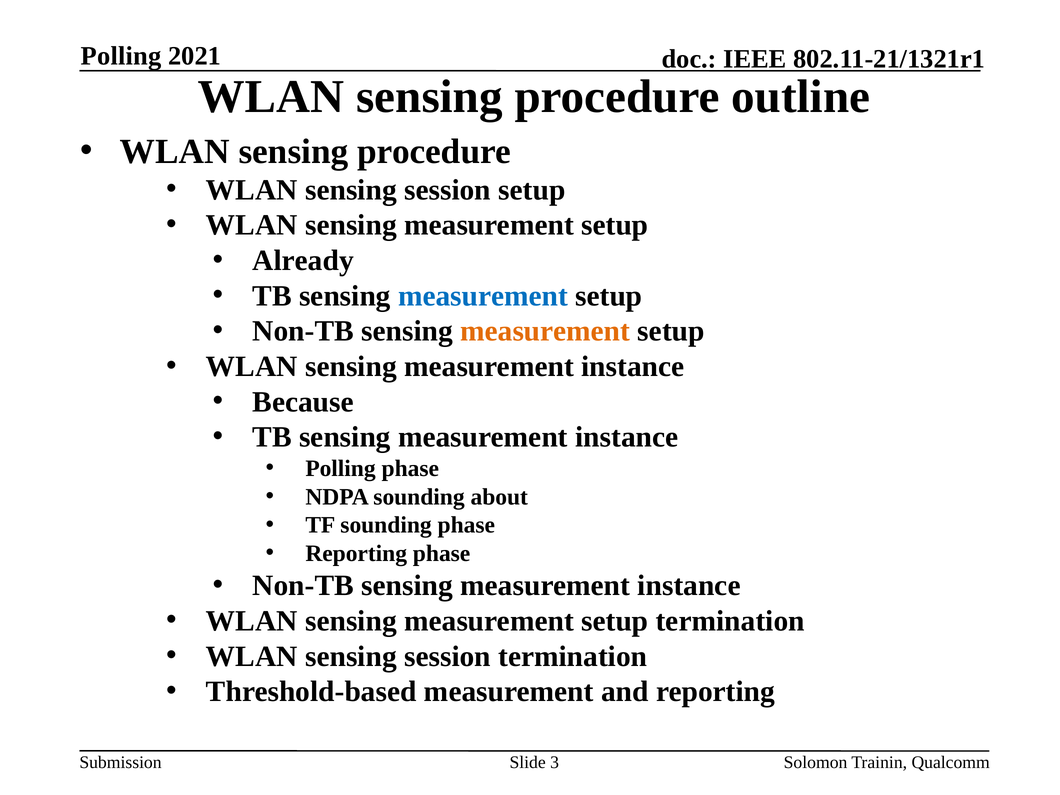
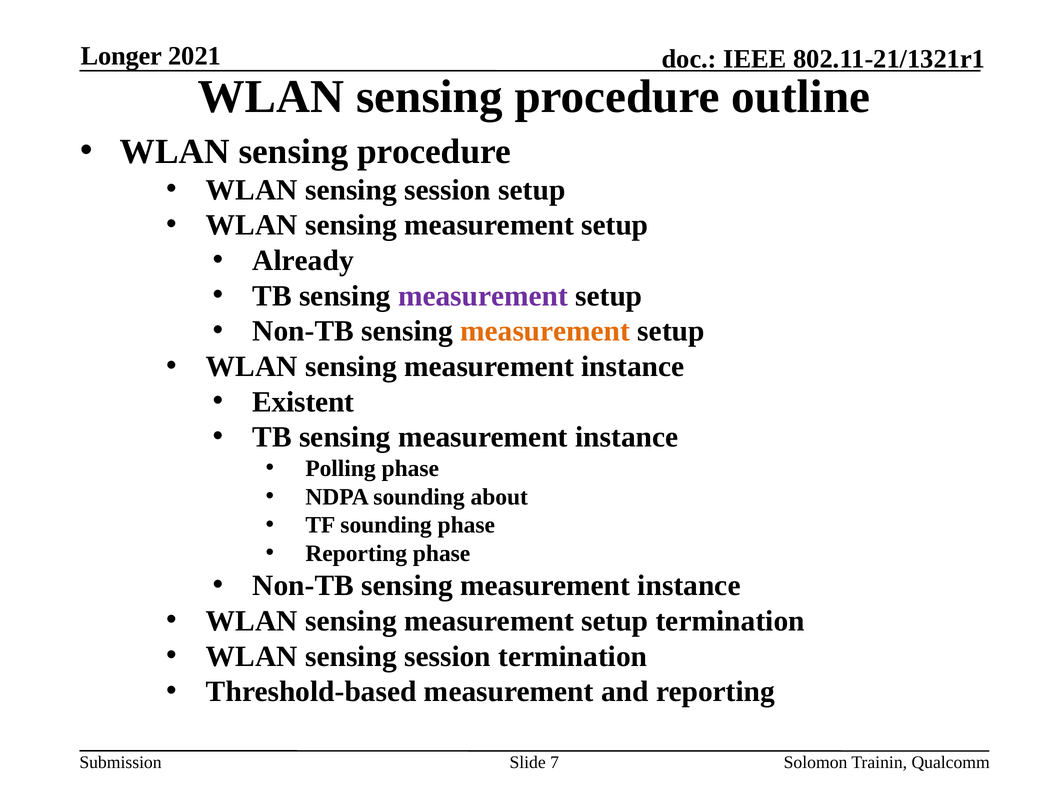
Polling at (121, 56): Polling -> Longer
measurement at (483, 296) colour: blue -> purple
Because: Because -> Existent
3: 3 -> 7
